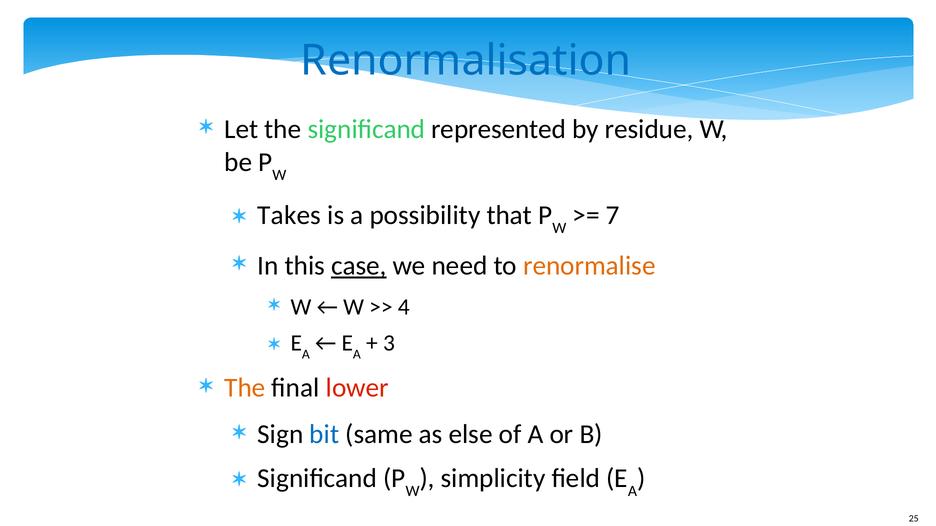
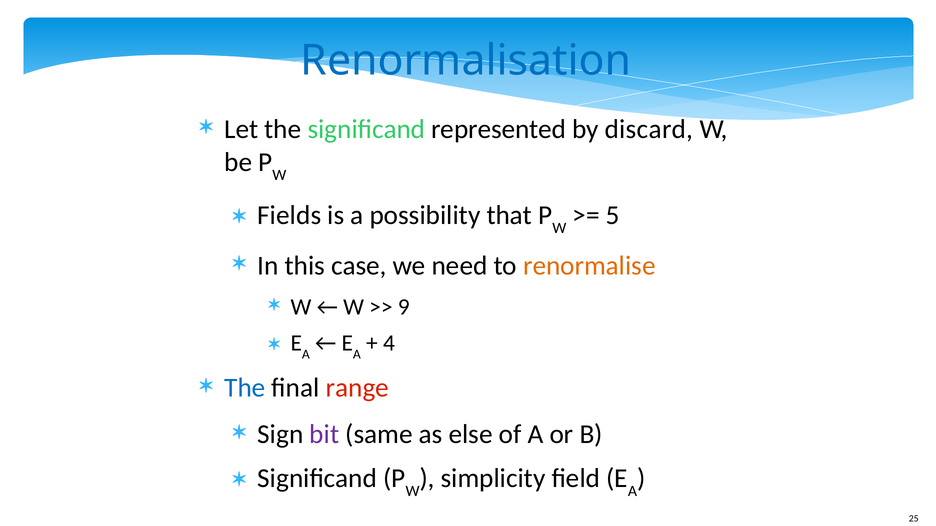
residue: residue -> discard
Takes: Takes -> Fields
7: 7 -> 5
case underline: present -> none
4: 4 -> 9
3: 3 -> 4
The at (245, 388) colour: orange -> blue
lower: lower -> range
bit colour: blue -> purple
